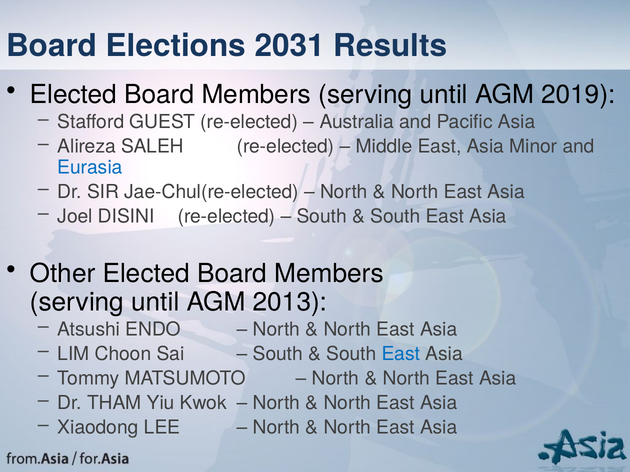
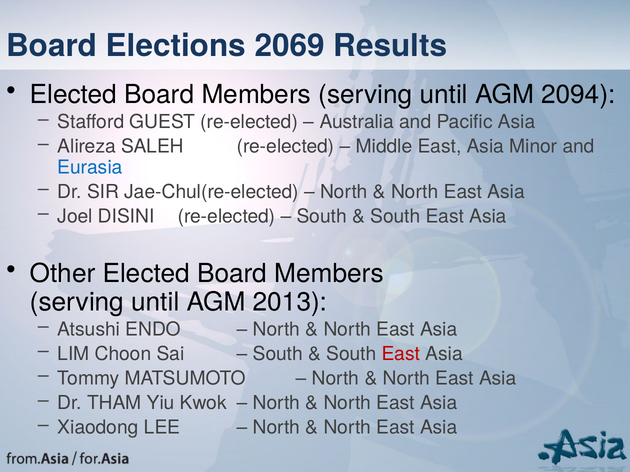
2031: 2031 -> 2069
2019: 2019 -> 2094
East at (401, 354) colour: blue -> red
